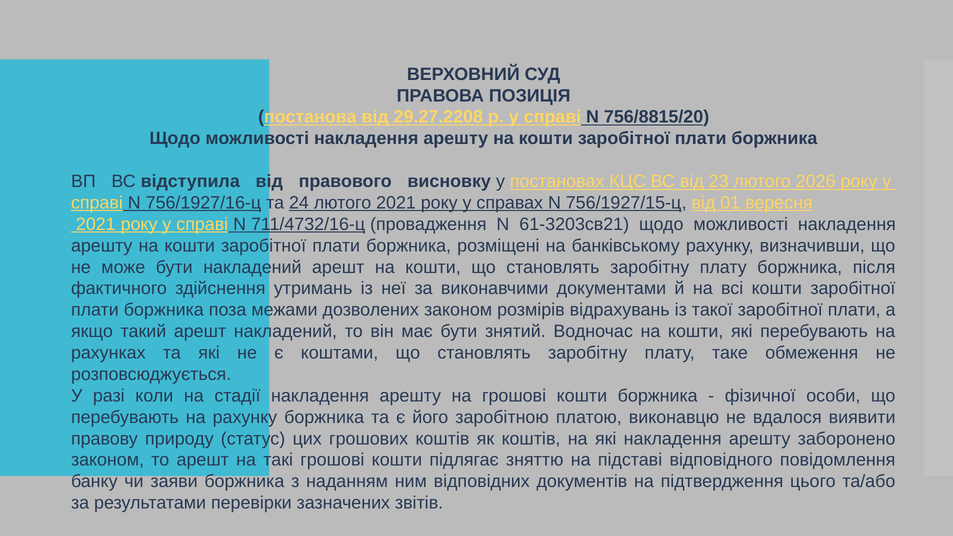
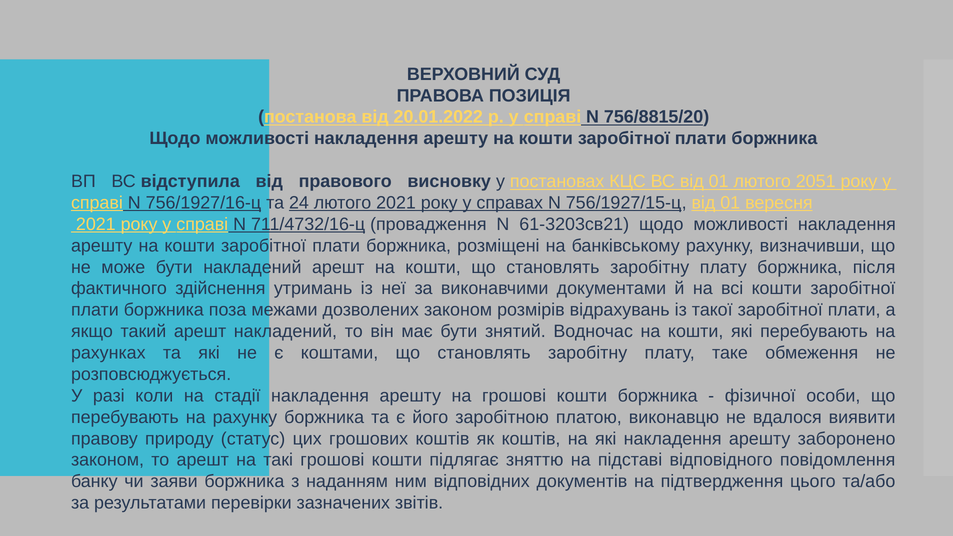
29.27.2208: 29.27.2208 -> 20.01.2022
ВС від 23: 23 -> 01
2026: 2026 -> 2051
